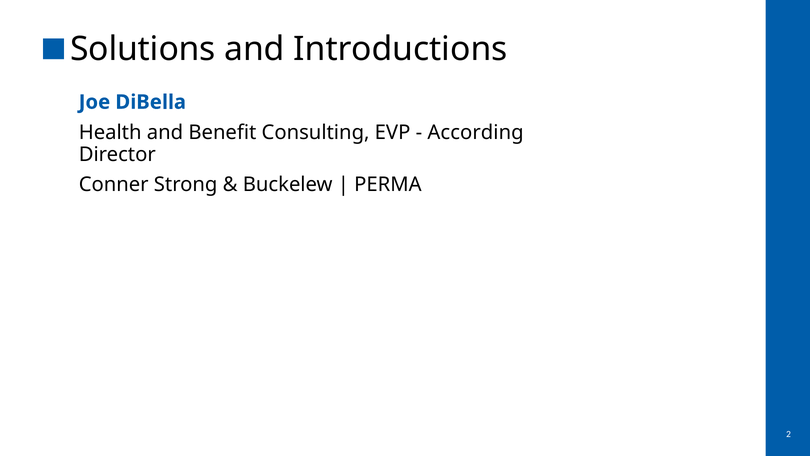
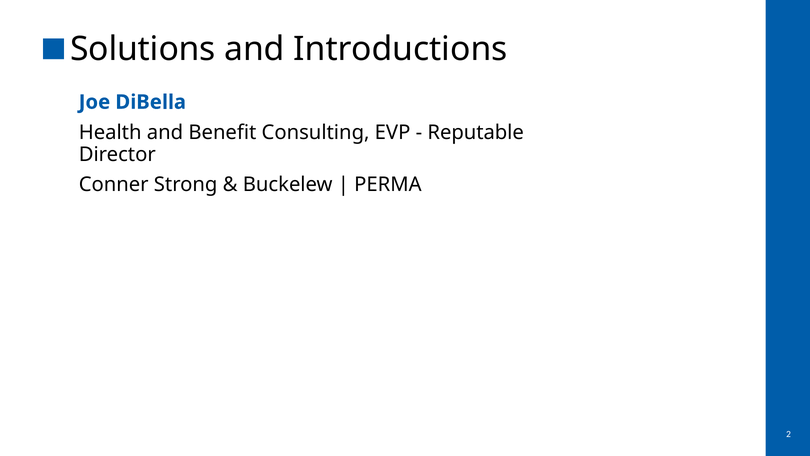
According: According -> Reputable
